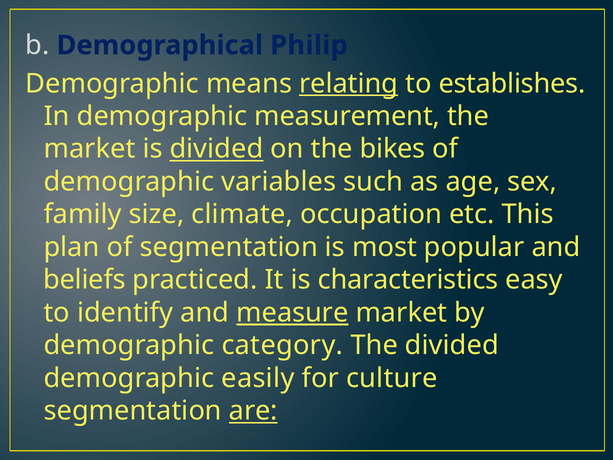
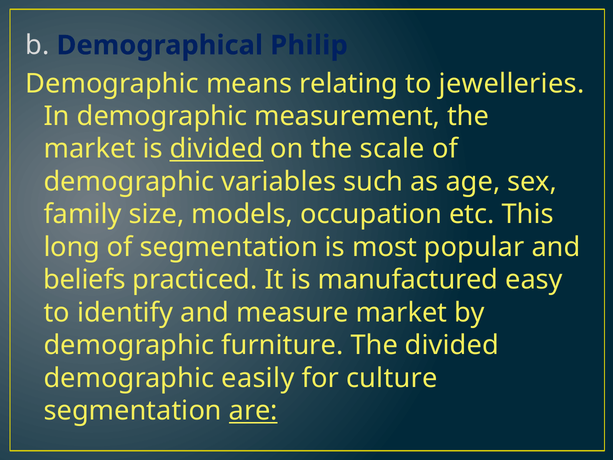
relating underline: present -> none
establishes: establishes -> jewelleries
bikes: bikes -> scale
climate: climate -> models
plan: plan -> long
characteristics: characteristics -> manufactured
measure underline: present -> none
category: category -> furniture
